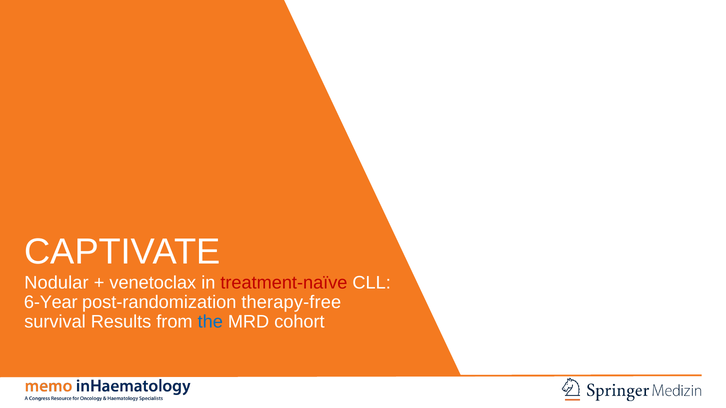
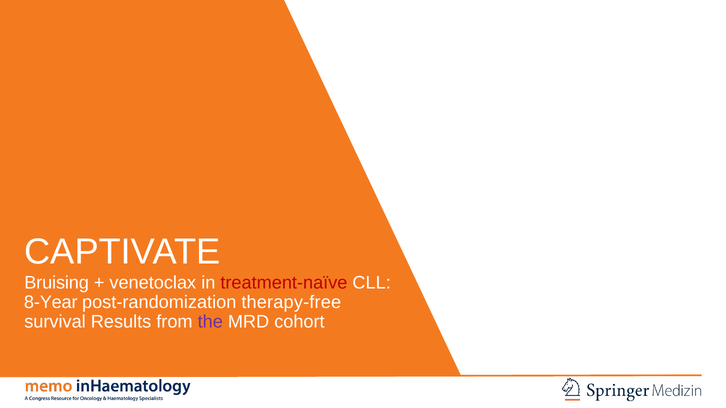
Nodular: Nodular -> Bruising
6-Year: 6-Year -> 8-Year
the colour: blue -> purple
